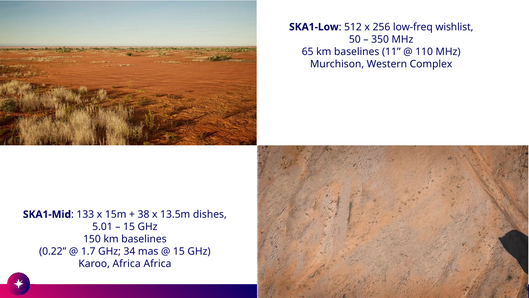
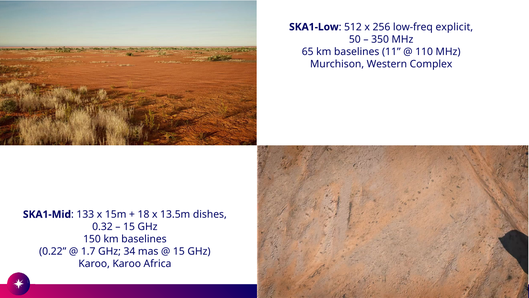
wishlist: wishlist -> explicit
38: 38 -> 18
5.01: 5.01 -> 0.32
Karoo Africa: Africa -> Karoo
